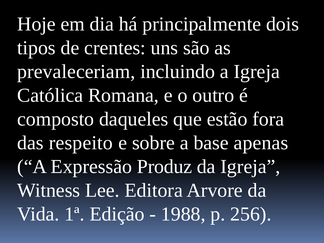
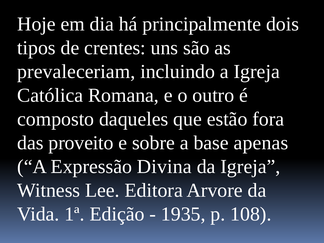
respeito: respeito -> proveito
Produz: Produz -> Divina
1988: 1988 -> 1935
256: 256 -> 108
